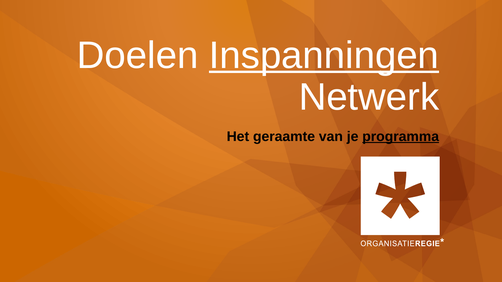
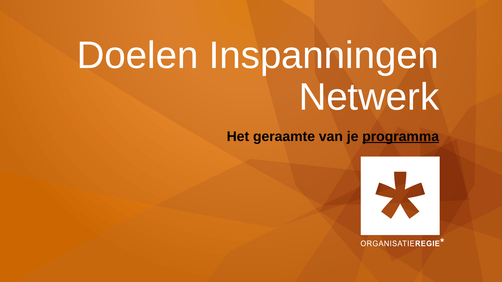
Inspanningen underline: present -> none
